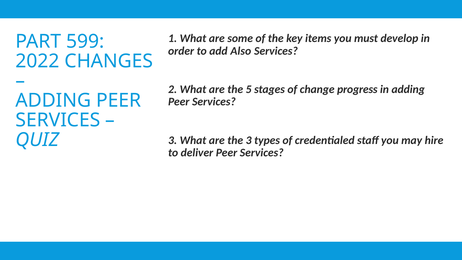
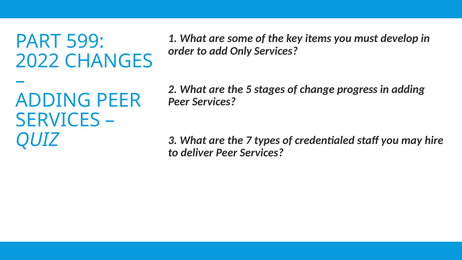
Also: Also -> Only
the 3: 3 -> 7
